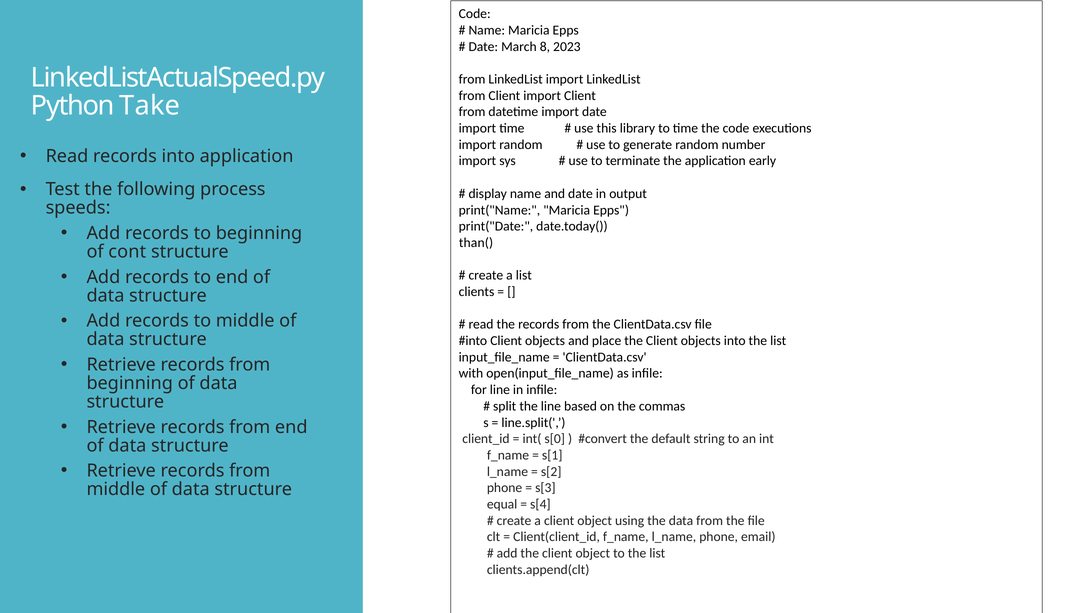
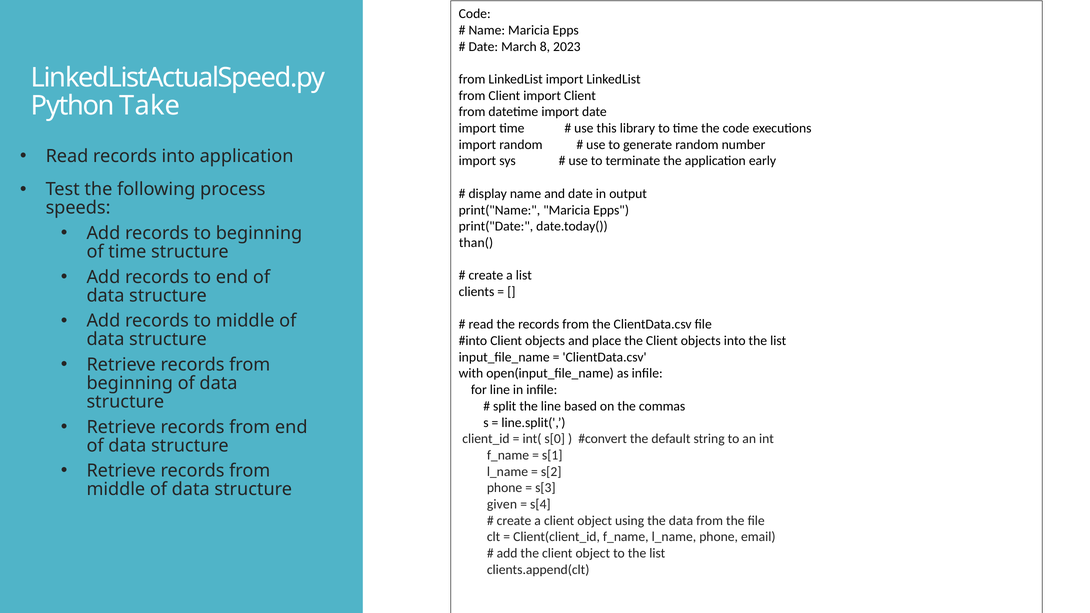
of cont: cont -> time
equal: equal -> given
